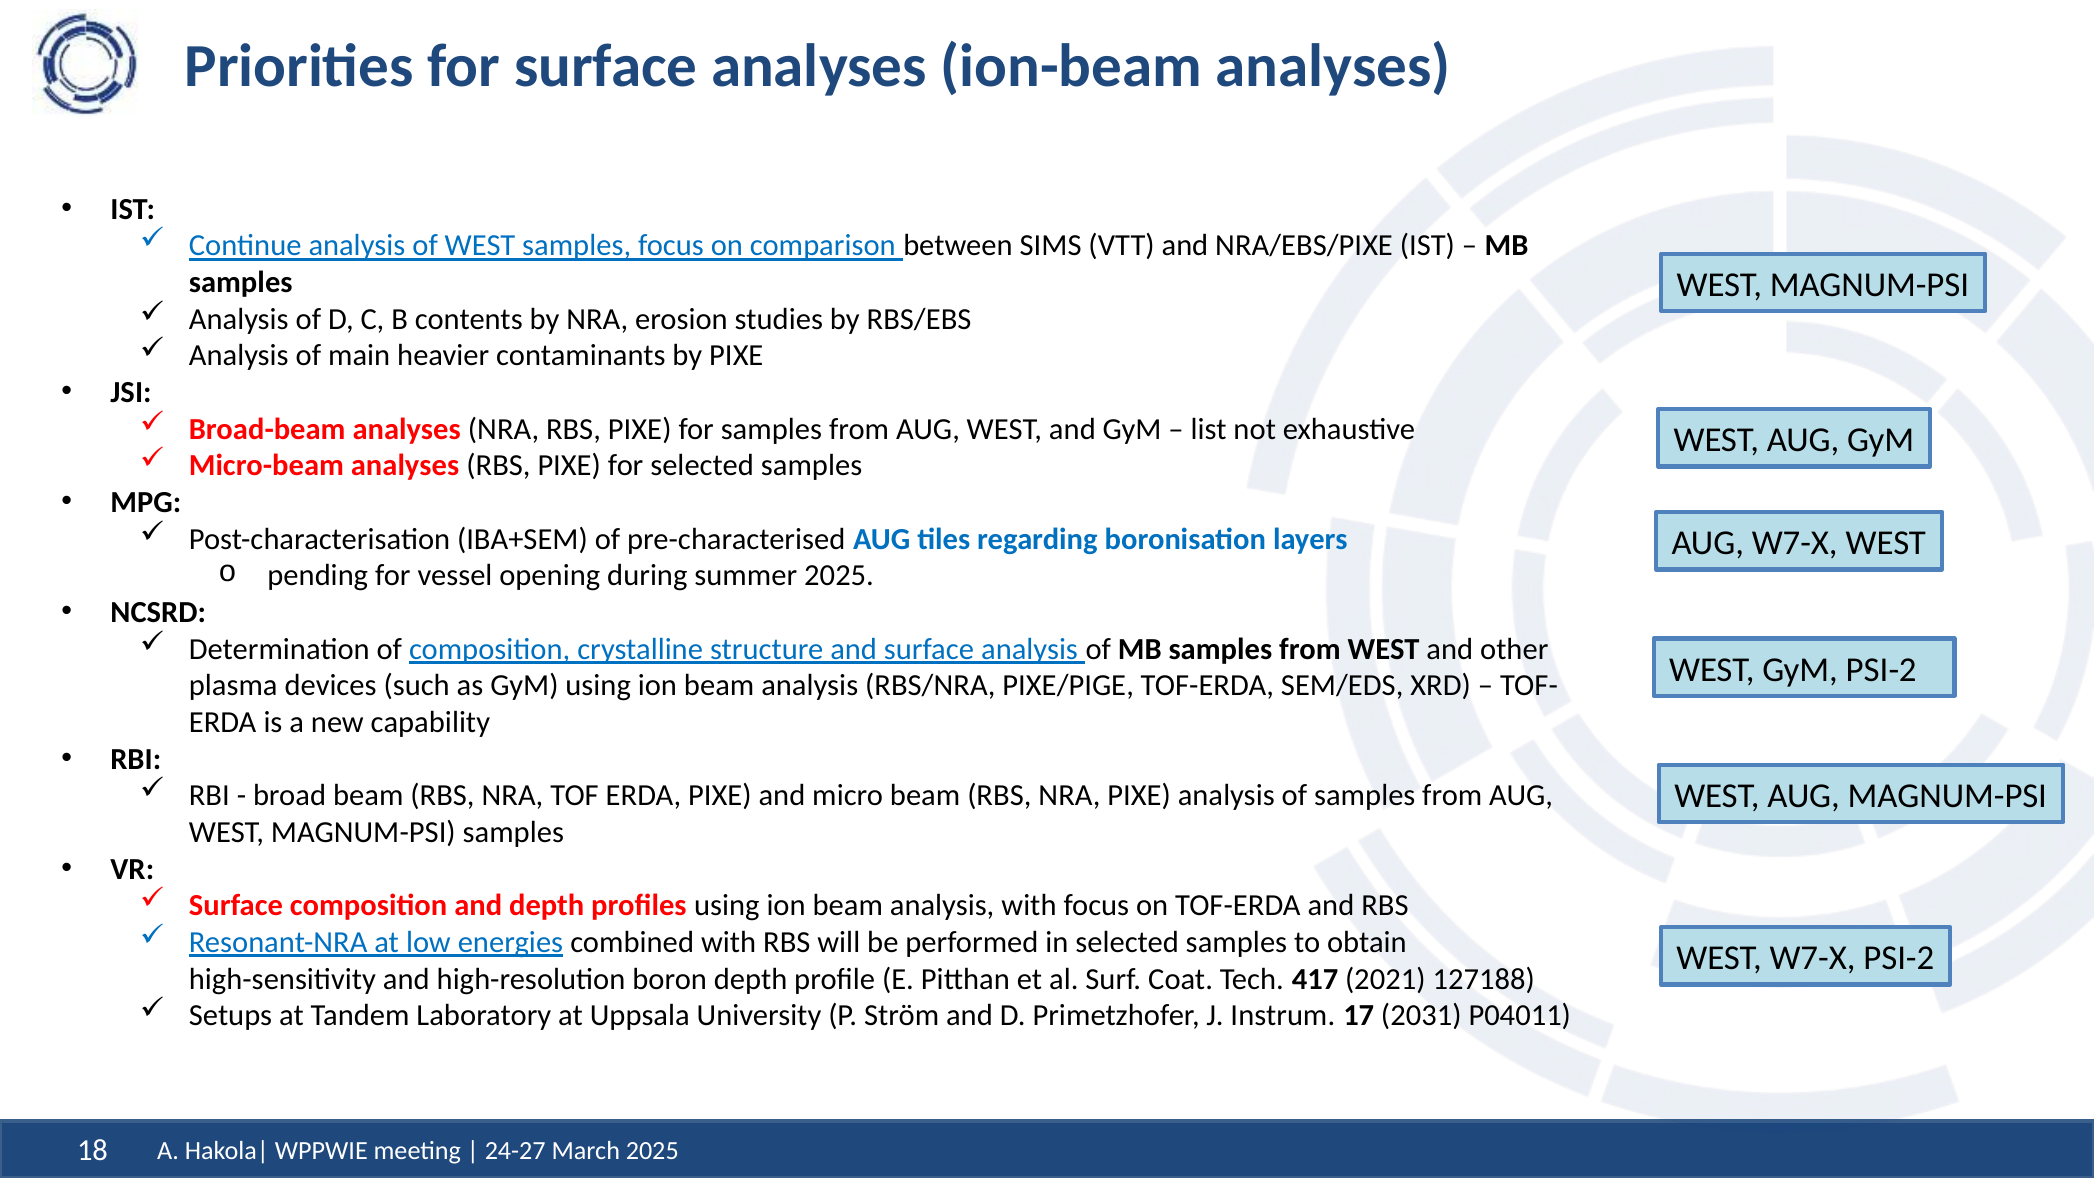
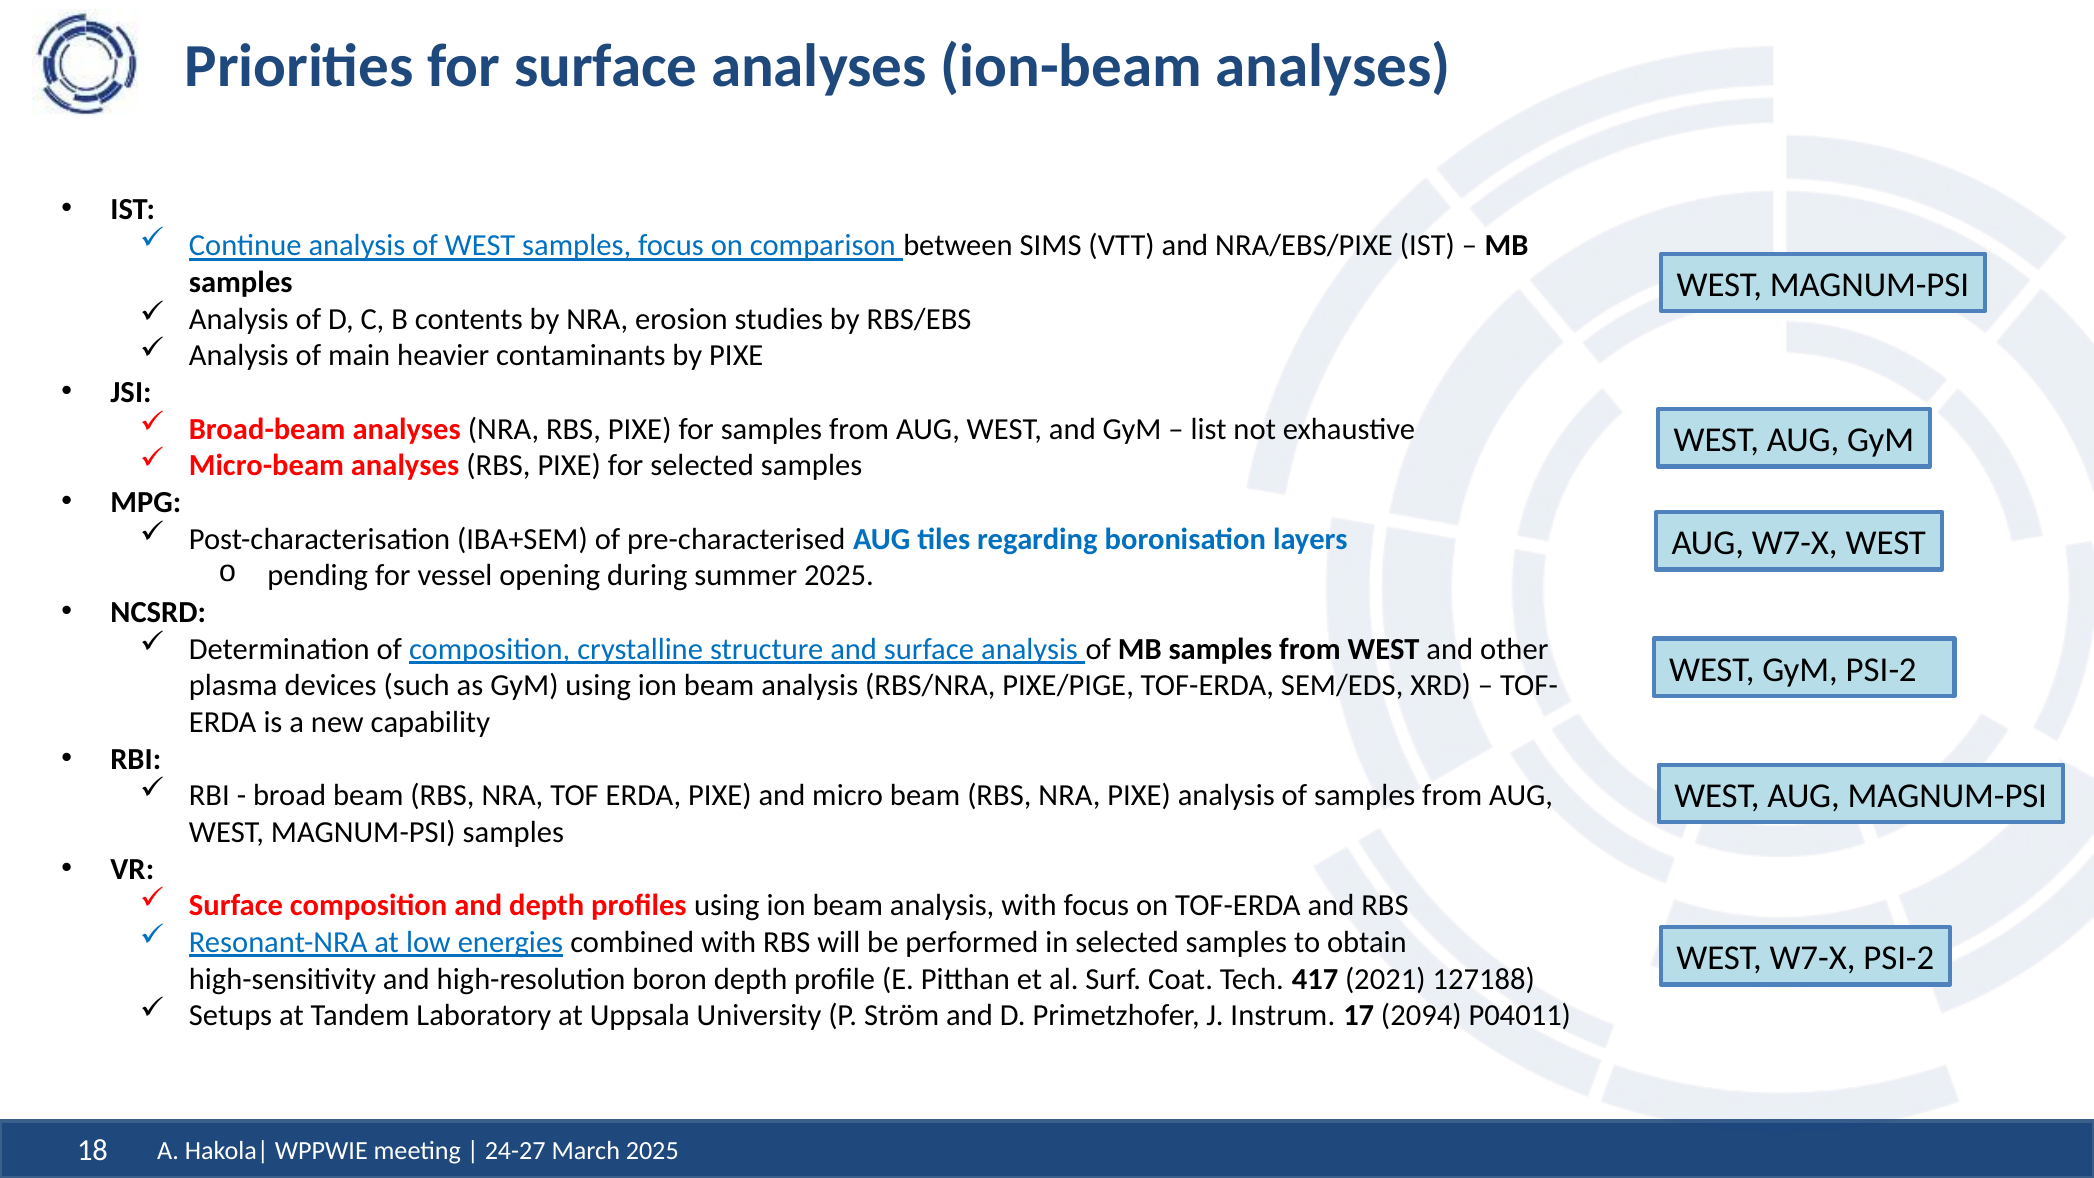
2031: 2031 -> 2094
